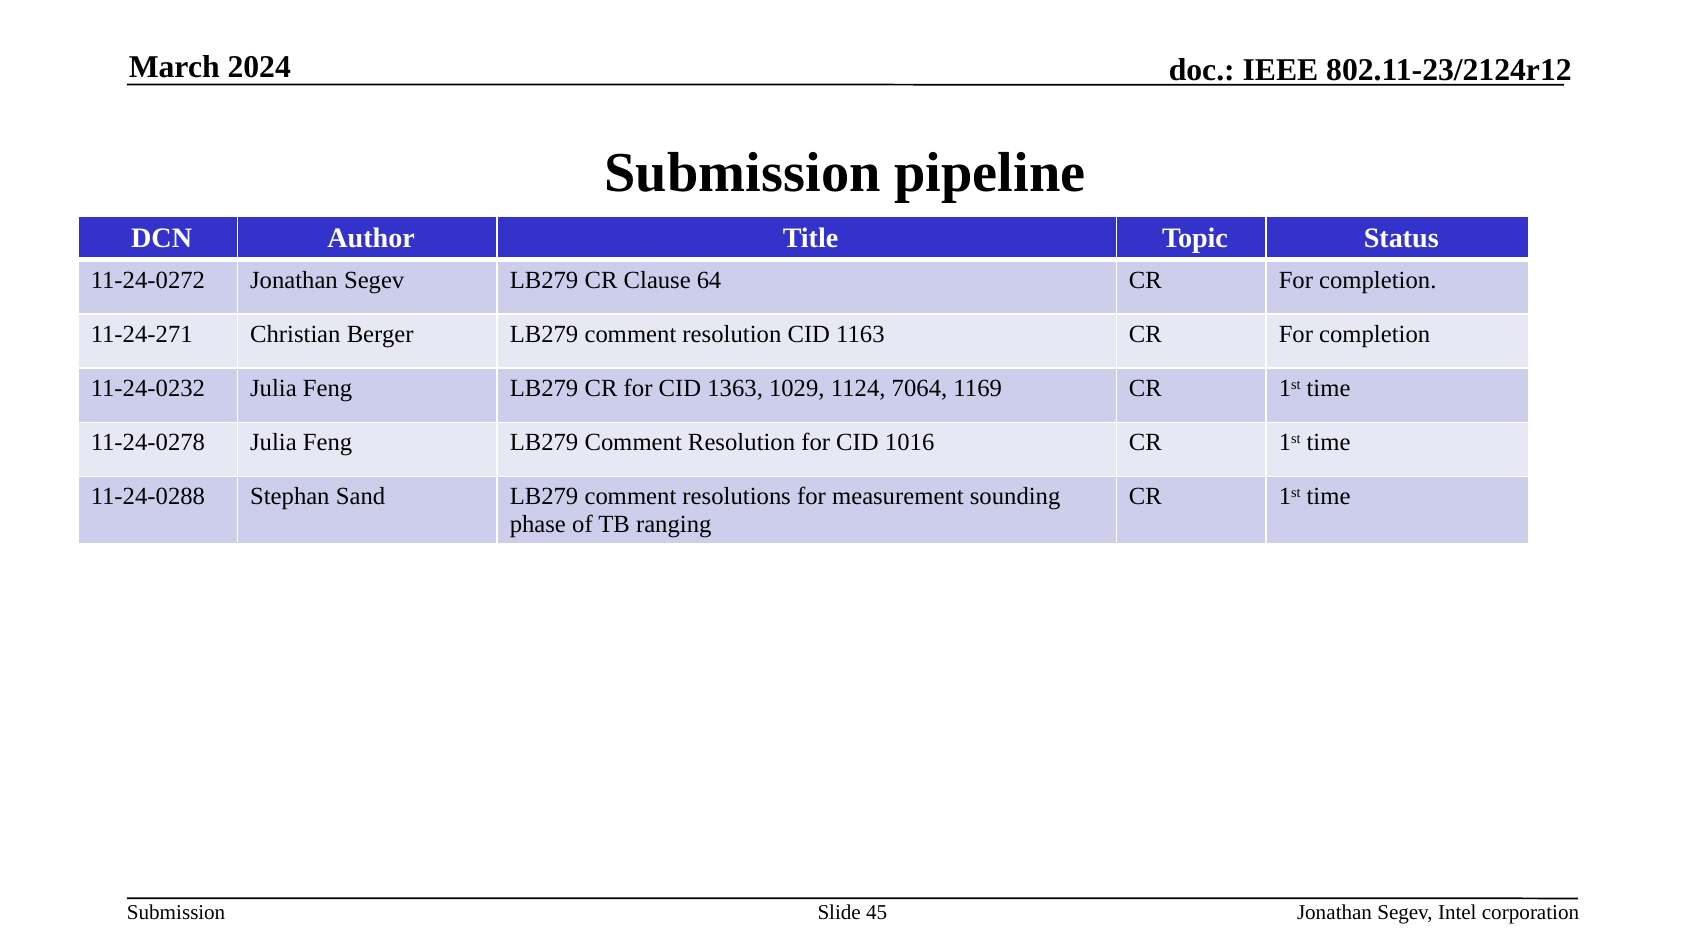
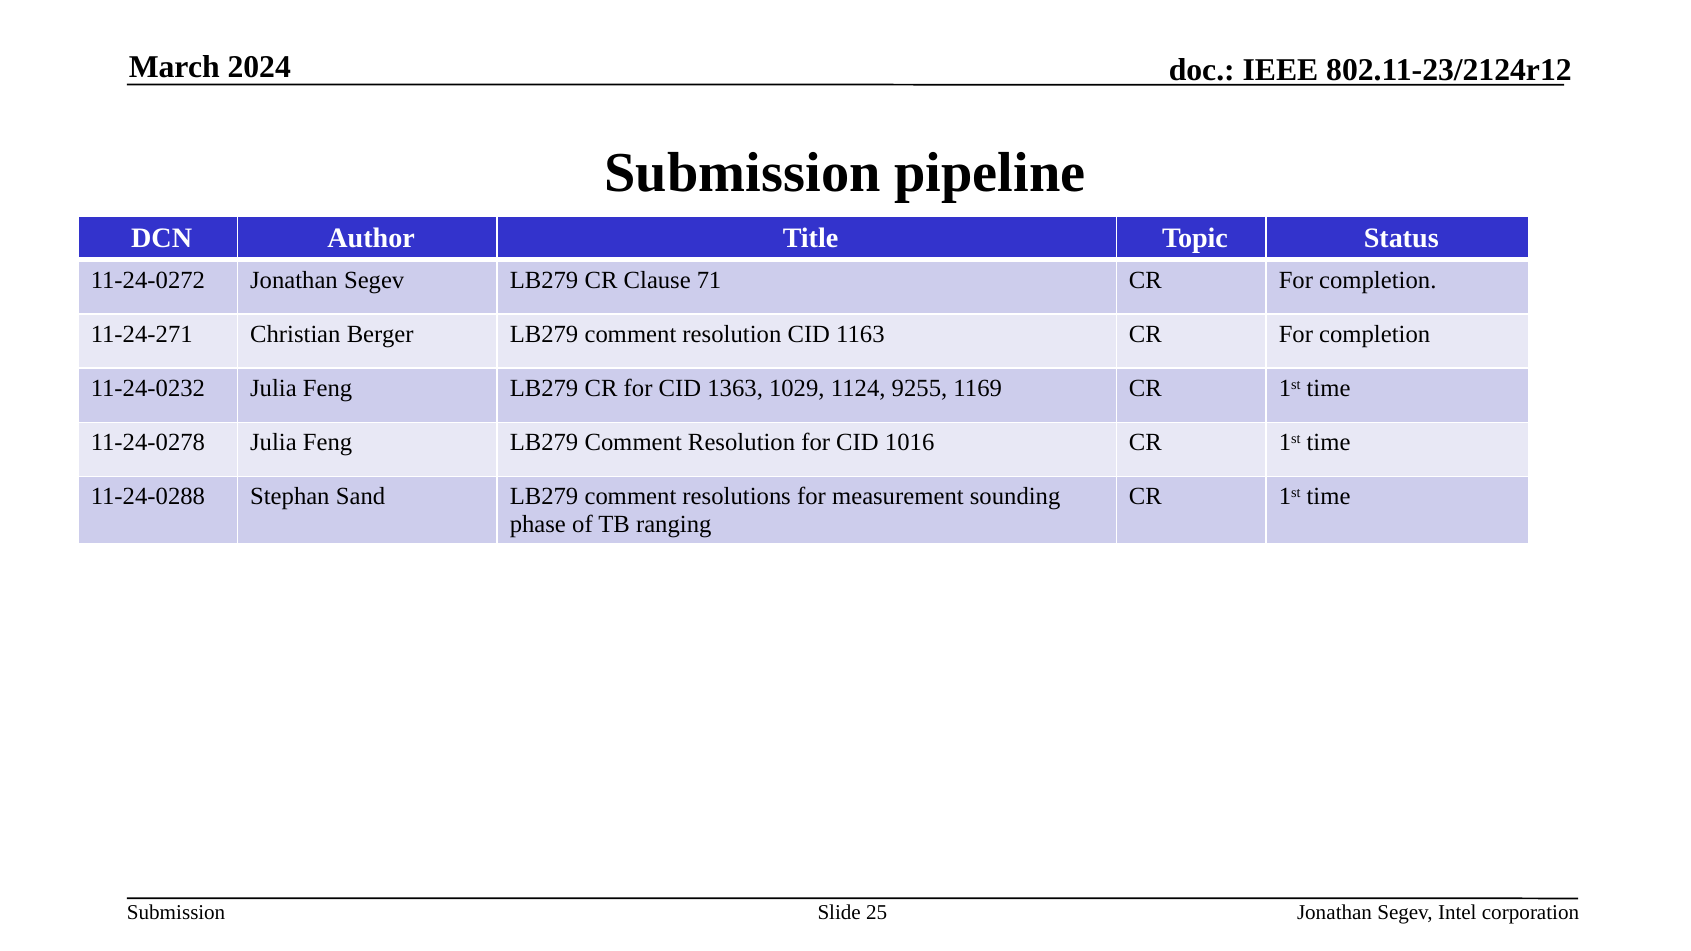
64: 64 -> 71
7064: 7064 -> 9255
45: 45 -> 25
